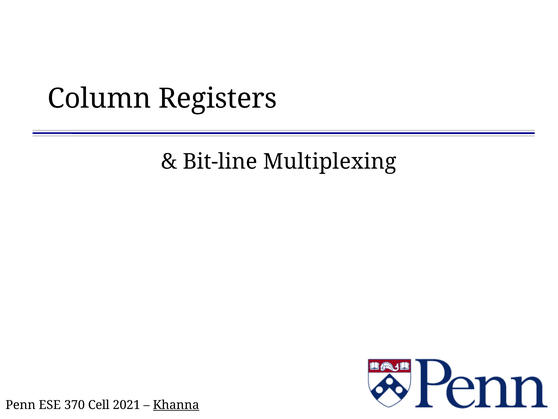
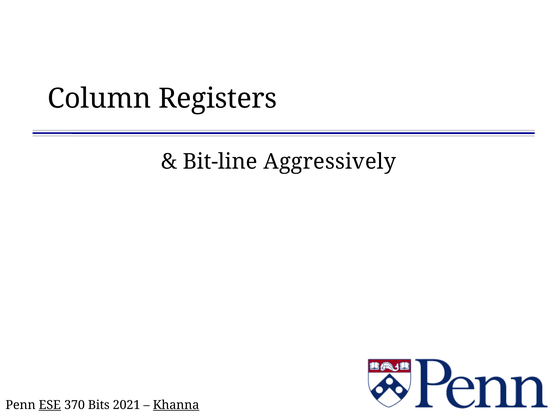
Multiplexing: Multiplexing -> Aggressively
ESE underline: none -> present
Cell: Cell -> Bits
